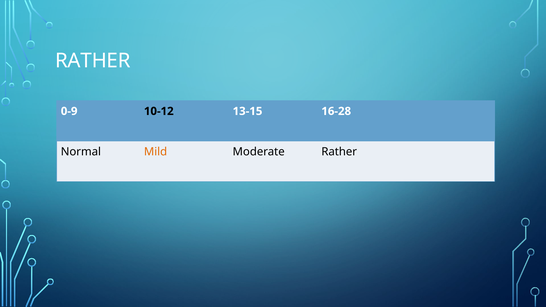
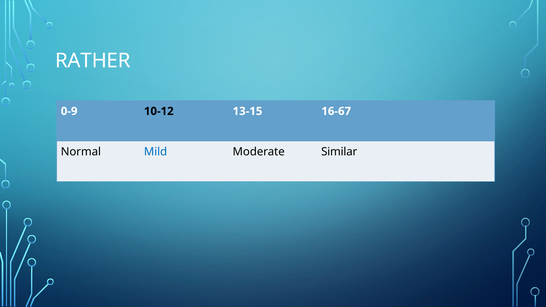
16-28: 16-28 -> 16-67
Mild colour: orange -> blue
Moderate Rather: Rather -> Similar
